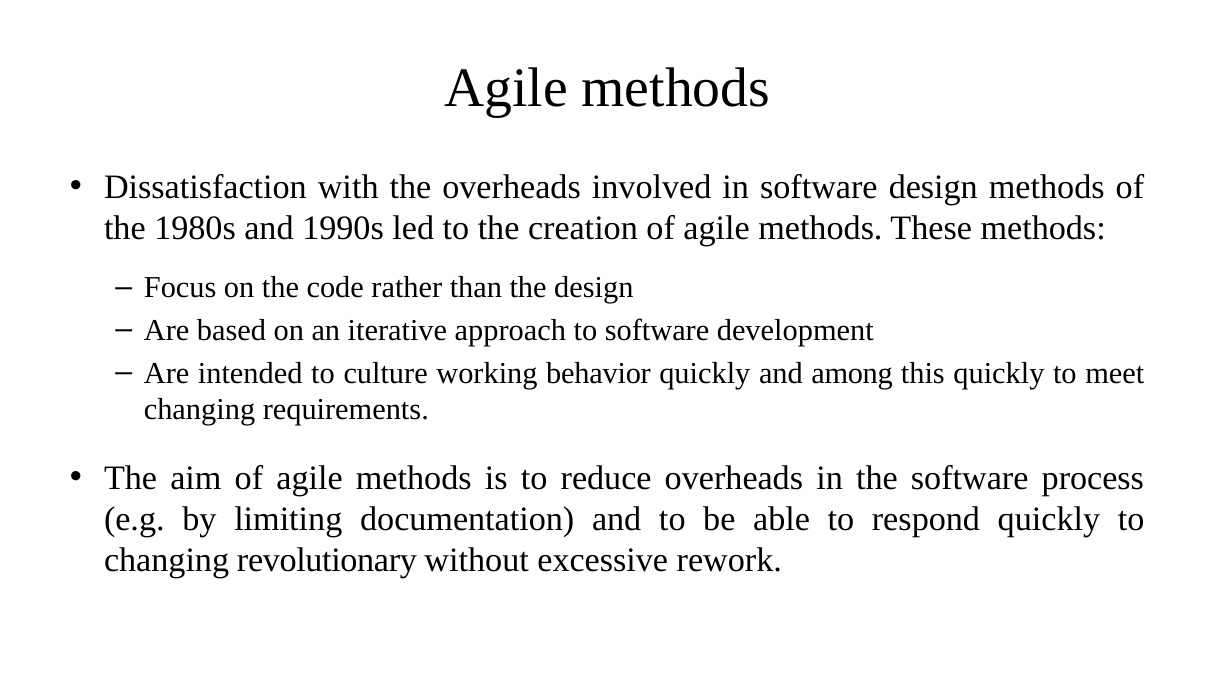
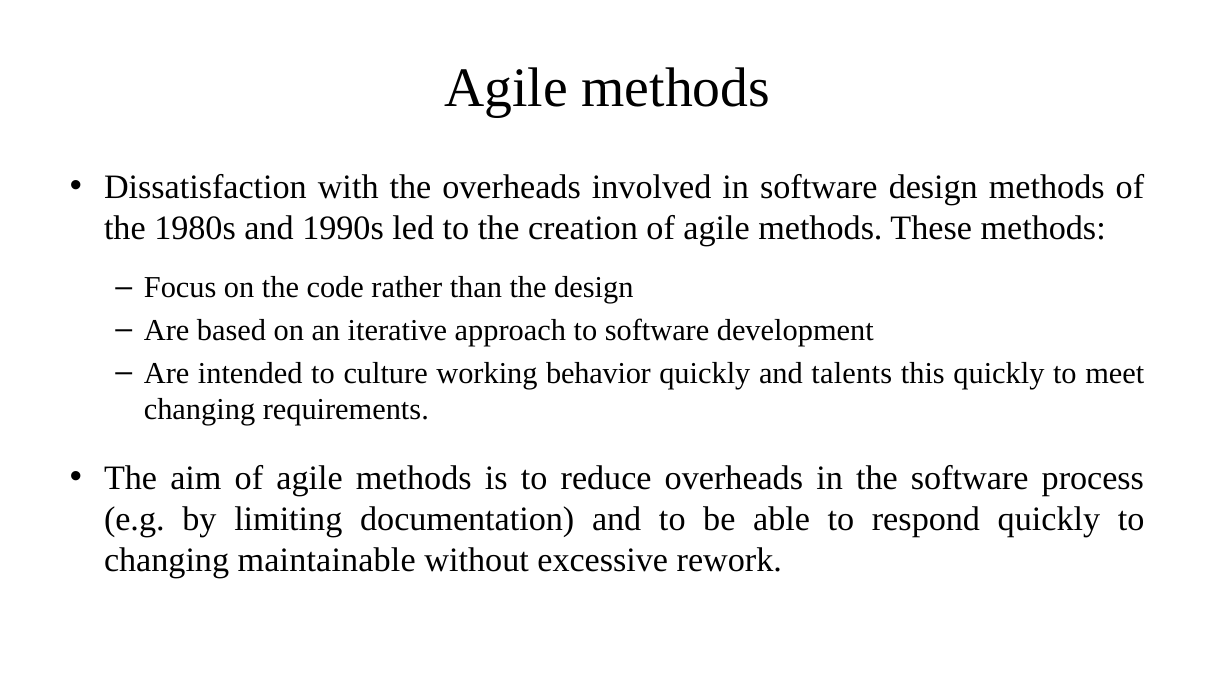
among: among -> talents
revolutionary: revolutionary -> maintainable
